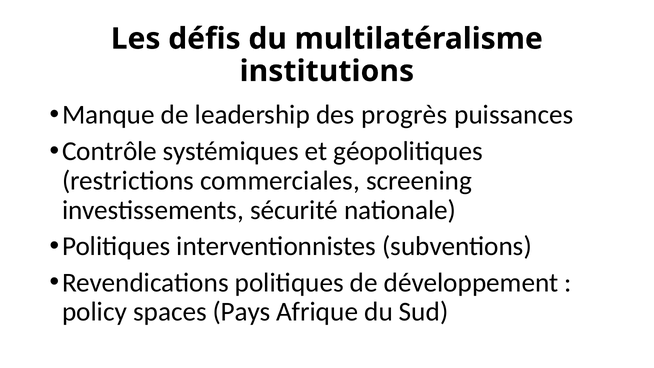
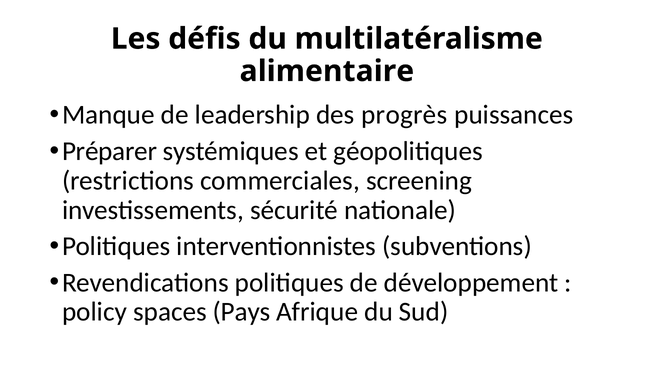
institutions: institutions -> alimentaire
Contrôle: Contrôle -> Préparer
